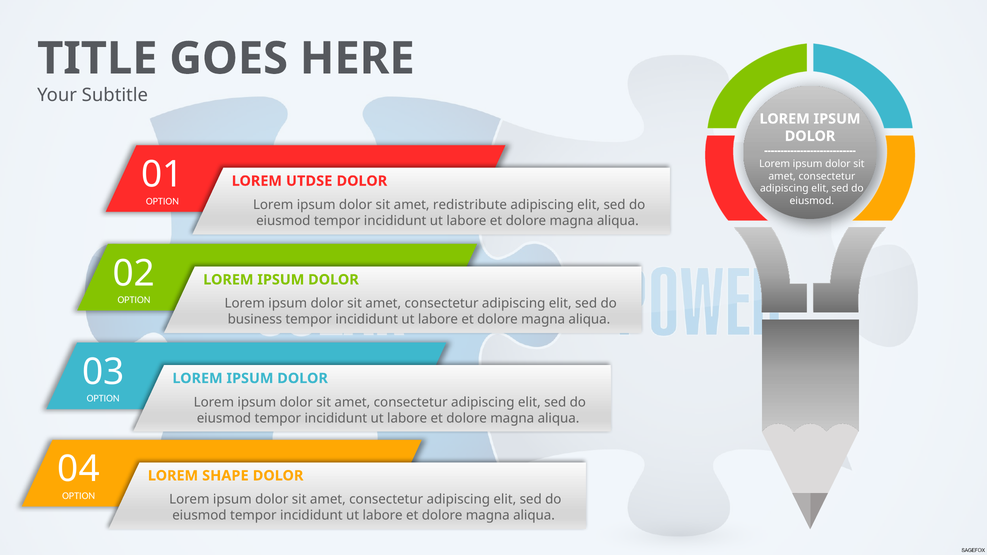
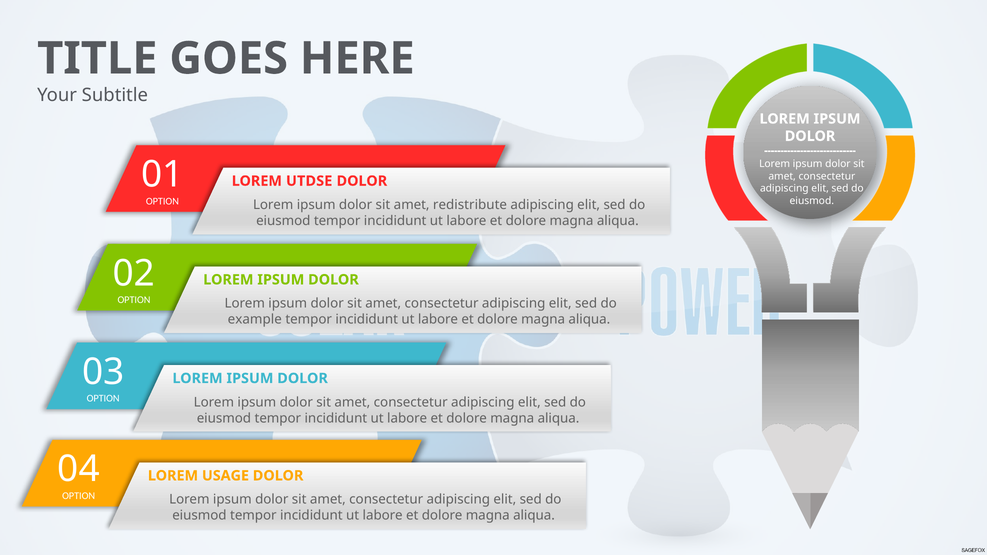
business: business -> example
SHAPE: SHAPE -> USAGE
